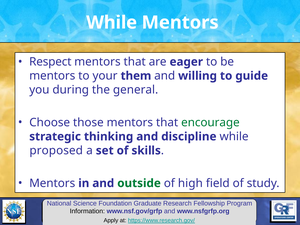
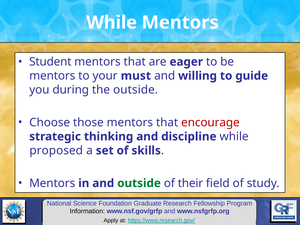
Respect: Respect -> Student
them: them -> must
the general: general -> outside
encourage colour: green -> red
high: high -> their
